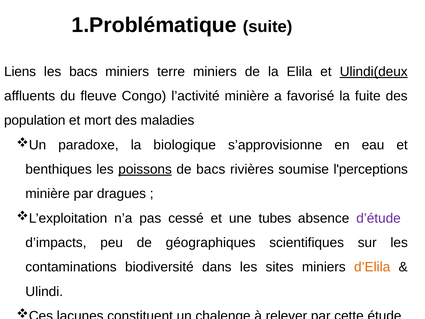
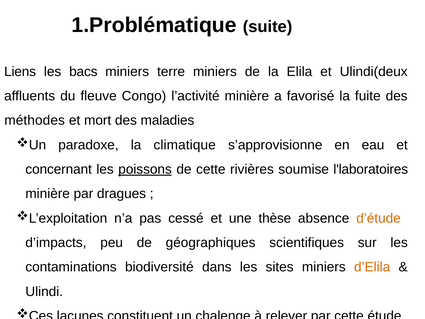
Ulindi(deux underline: present -> none
population: population -> méthodes
biologique: biologique -> climatique
benthiques: benthiques -> concernant
de bacs: bacs -> cette
l'perceptions: l'perceptions -> l'laboratoires
tubes: tubes -> thèse
d’étude colour: purple -> orange
